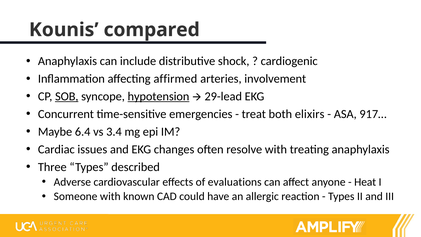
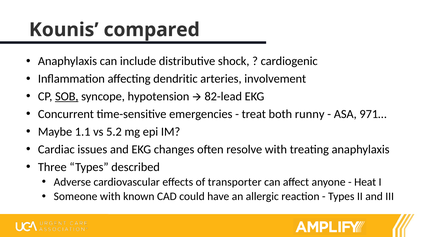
affirmed: affirmed -> dendritic
hypotension underline: present -> none
29-lead: 29-lead -> 82-lead
elixirs: elixirs -> runny
917…: 917… -> 971…
6.4: 6.4 -> 1.1
3.4: 3.4 -> 5.2
evaluations: evaluations -> transporter
